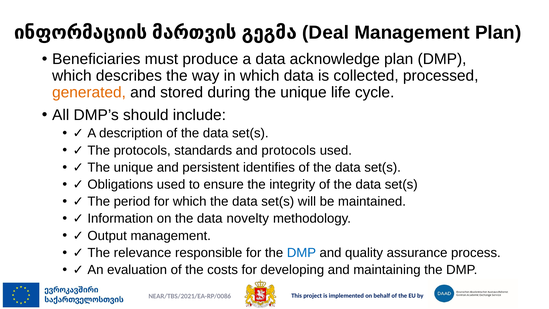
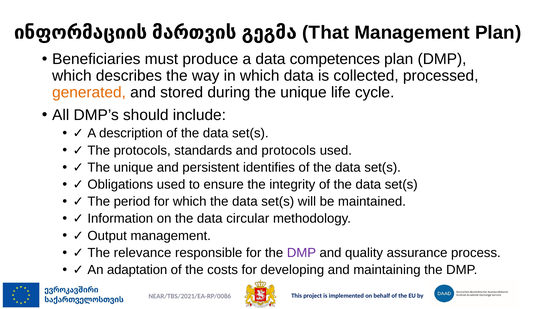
Deal: Deal -> That
acknowledge: acknowledge -> competences
novelty: novelty -> circular
DMP at (301, 253) colour: blue -> purple
evaluation: evaluation -> adaptation
